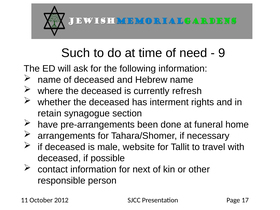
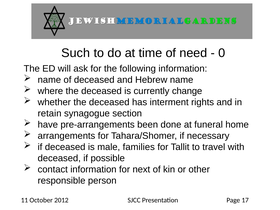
9: 9 -> 0
refresh: refresh -> change
website: website -> families
